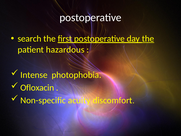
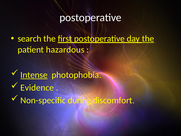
Intense underline: none -> present
Ofloxacin: Ofloxacin -> Evidence
acuity: acuity -> during
